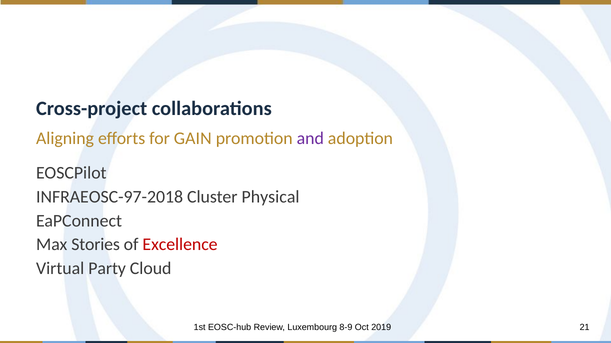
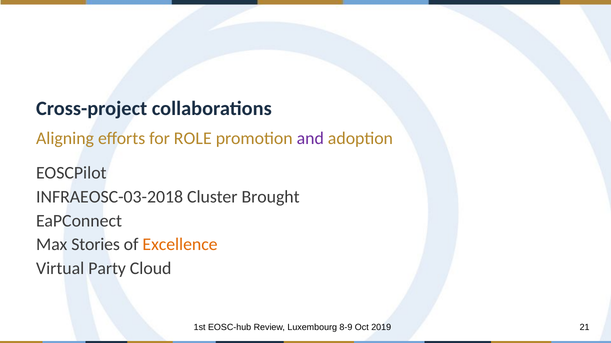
GAIN: GAIN -> ROLE
INFRAEOSC-97-2018: INFRAEOSC-97-2018 -> INFRAEOSC-03-2018
Physical: Physical -> Brought
Excellence colour: red -> orange
